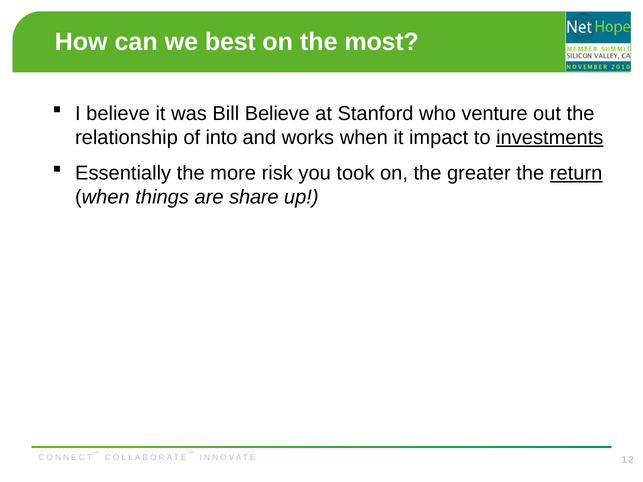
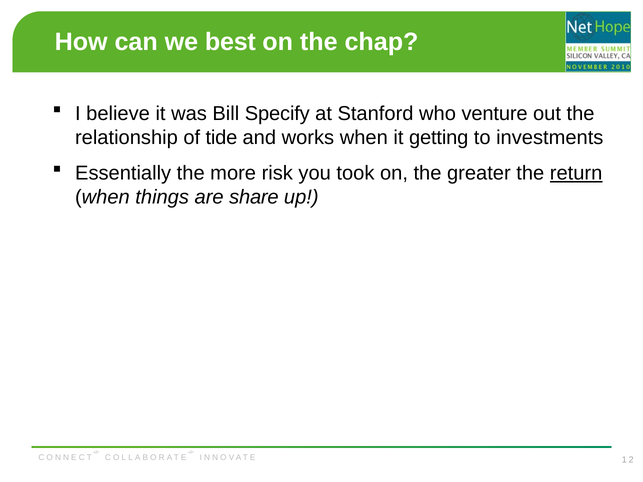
most: most -> chap
Bill Believe: Believe -> Specify
into: into -> tide
impact: impact -> getting
investments underline: present -> none
